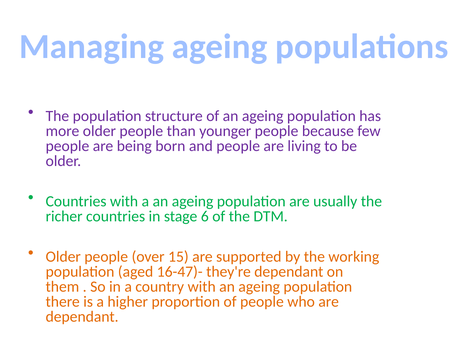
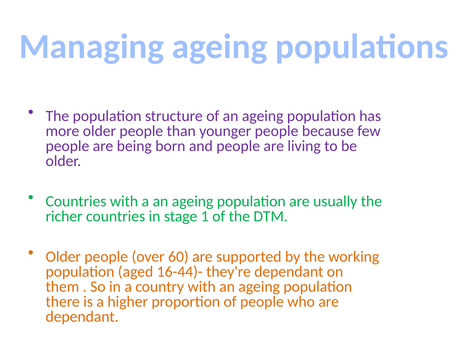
6: 6 -> 1
15: 15 -> 60
16-47)-: 16-47)- -> 16-44)-
